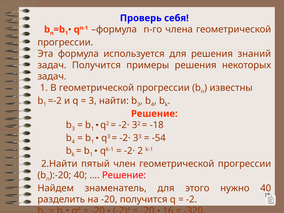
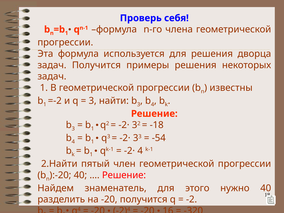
знаний: знаний -> дворца
-2· 2: 2 -> 4
